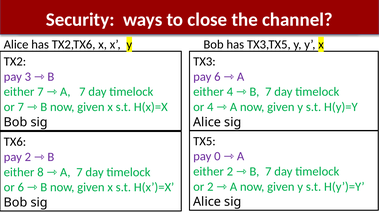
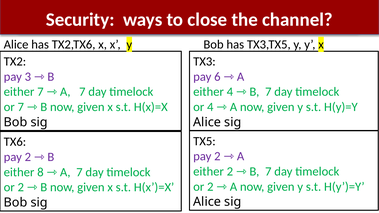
0 at (217, 156): 0 -> 2
6 at (21, 187): 6 -> 2
